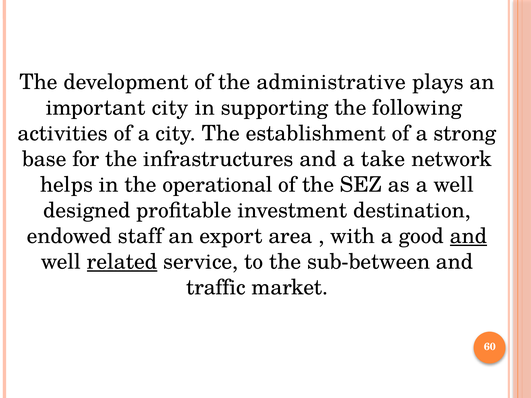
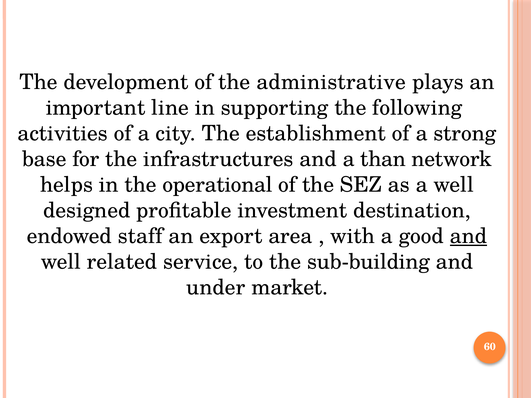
important city: city -> line
take: take -> than
related underline: present -> none
sub-between: sub-between -> sub-building
traffic: traffic -> under
